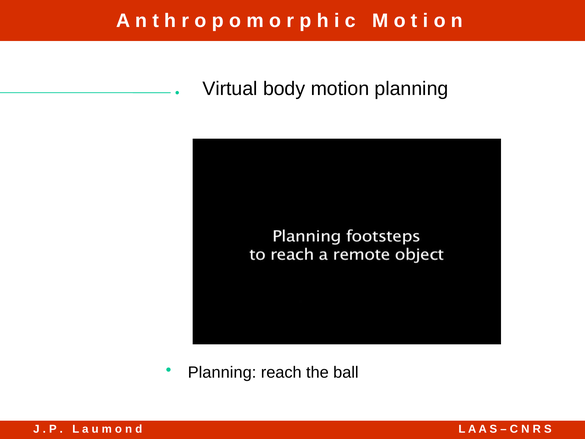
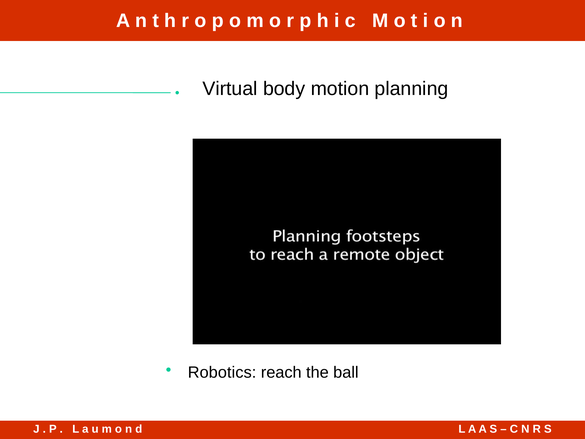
Planning at (222, 372): Planning -> Robotics
